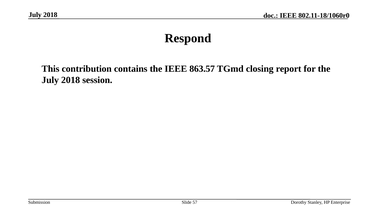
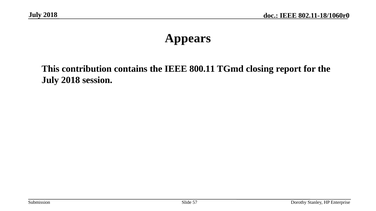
Respond: Respond -> Appears
863.57: 863.57 -> 800.11
